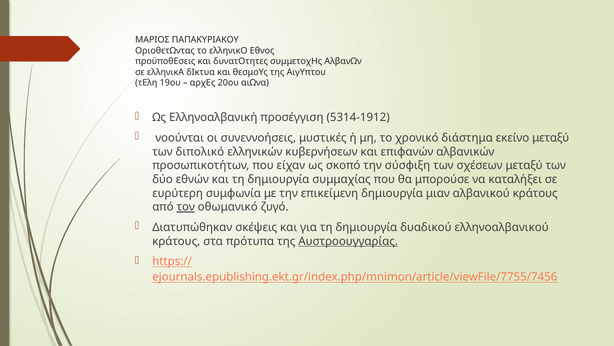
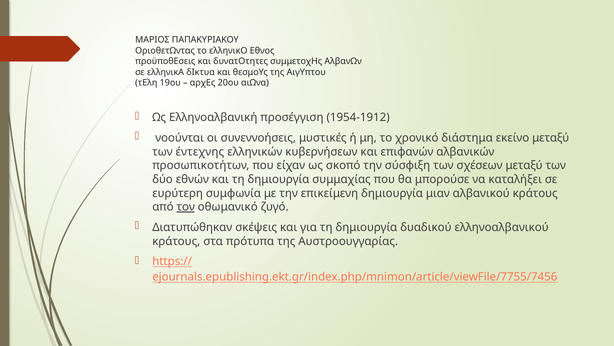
5314-1912: 5314-1912 -> 1954-1912
διπολικό: διπολικό -> έντεχνης
Αυστροουγγαρίας underline: present -> none
